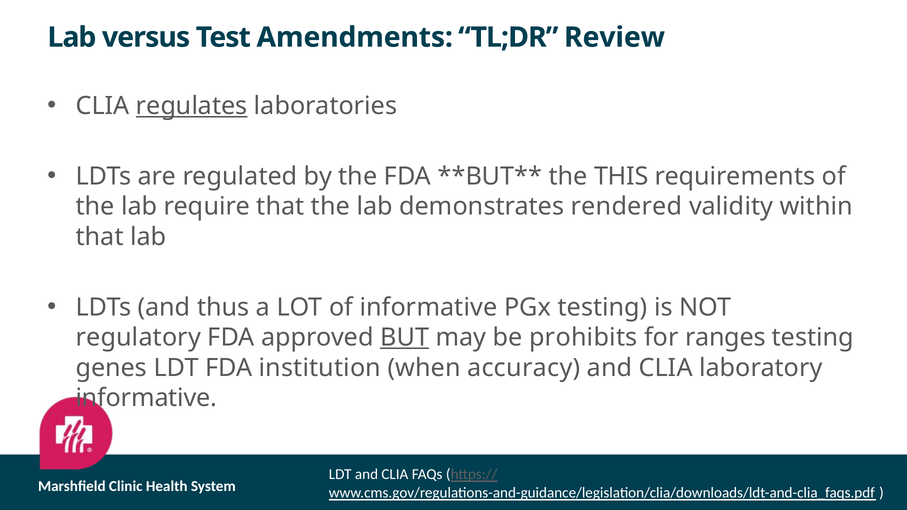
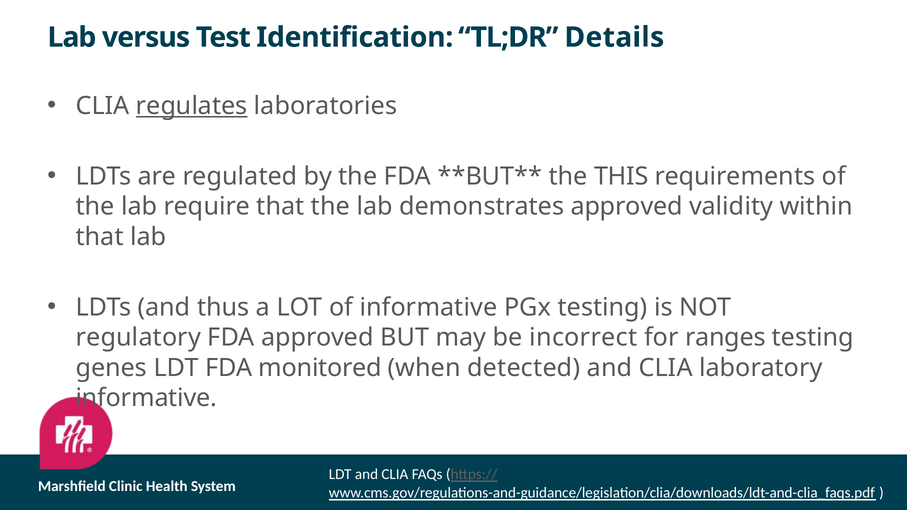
Amendments: Amendments -> Identification
Review: Review -> Details
demonstrates rendered: rendered -> approved
BUT underline: present -> none
prohibits: prohibits -> incorrect
institution: institution -> monitored
accuracy: accuracy -> detected
